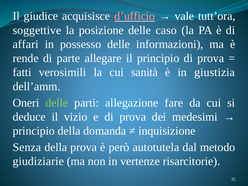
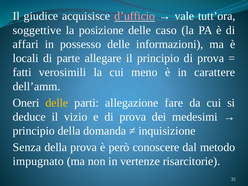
rende: rende -> locali
sanità: sanità -> meno
giustizia: giustizia -> carattere
delle at (57, 103) colour: light green -> yellow
autotutela: autotutela -> conoscere
giudiziarie: giudiziarie -> impugnato
